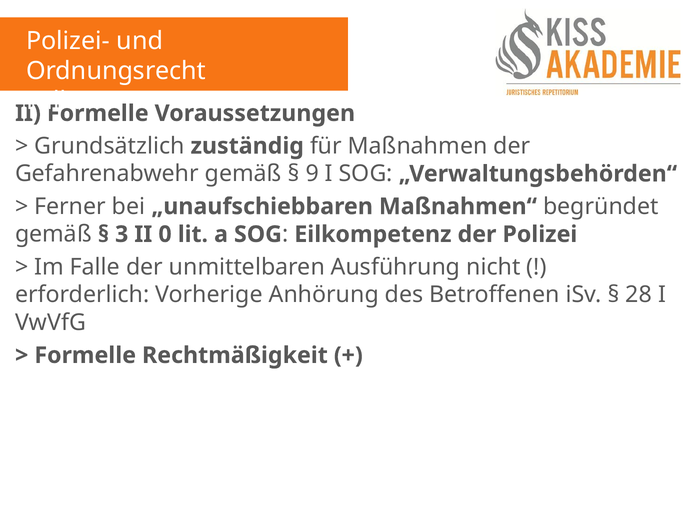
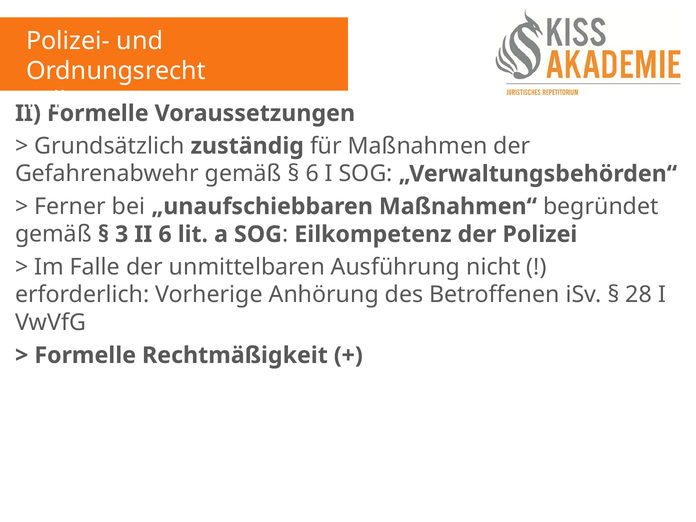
9 at (312, 174): 9 -> 6
II 0: 0 -> 6
